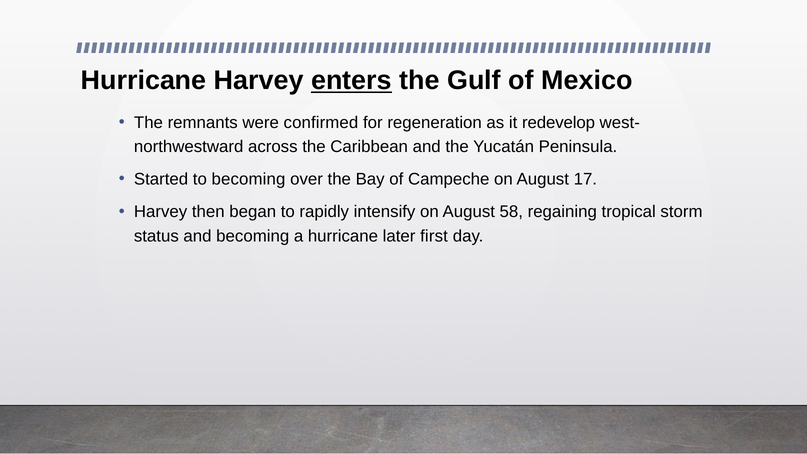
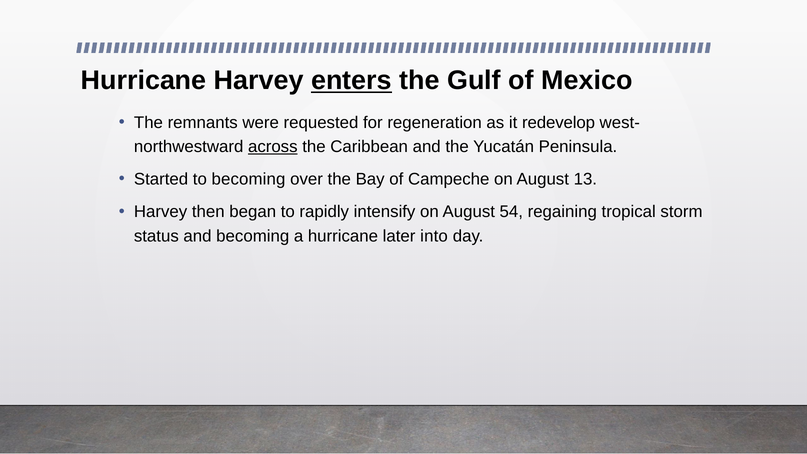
confirmed: confirmed -> requested
across underline: none -> present
17: 17 -> 13
58: 58 -> 54
first: first -> into
